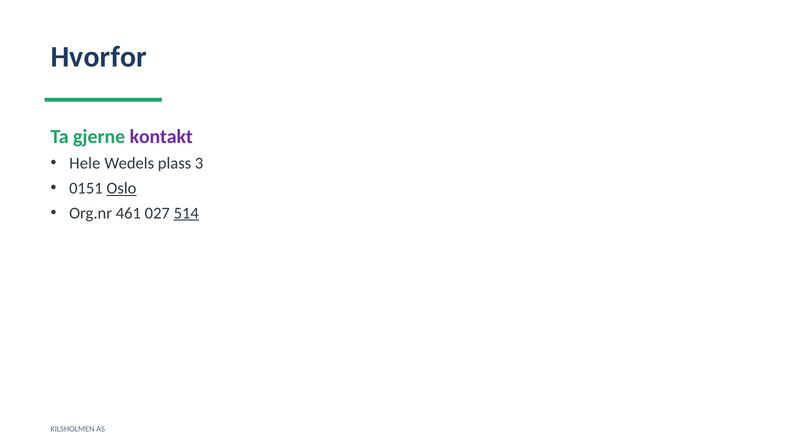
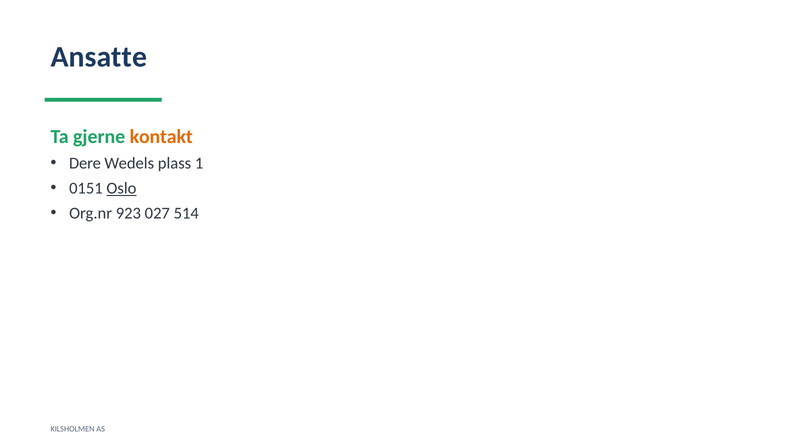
Hvorfor: Hvorfor -> Ansatte
kontakt colour: purple -> orange
Hele: Hele -> Dere
3: 3 -> 1
461: 461 -> 923
514 underline: present -> none
